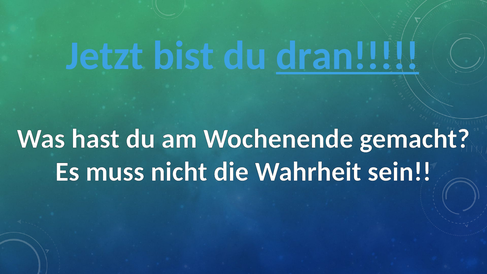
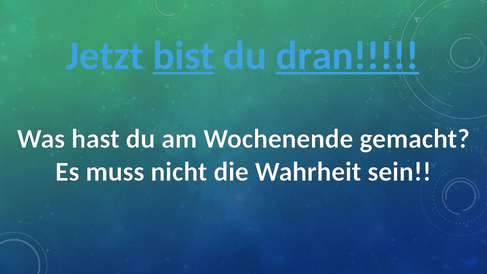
bist underline: none -> present
